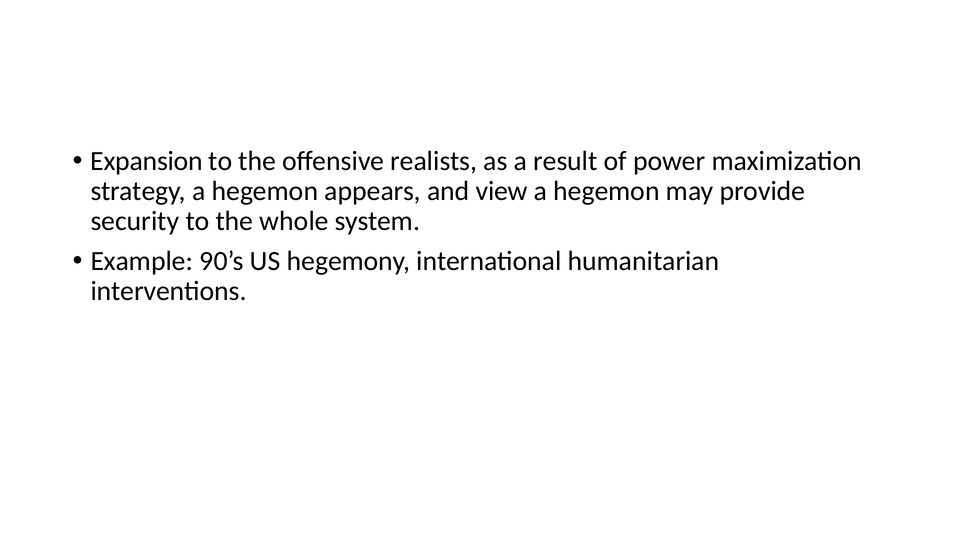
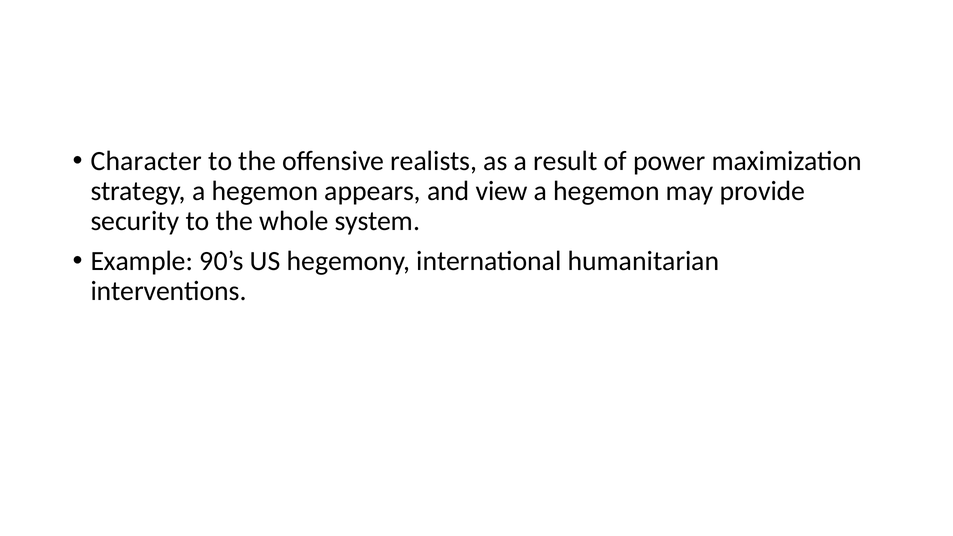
Expansion: Expansion -> Character
